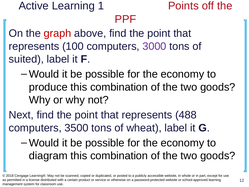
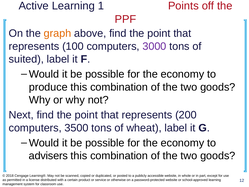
graph colour: red -> orange
488: 488 -> 200
diagram: diagram -> advisers
